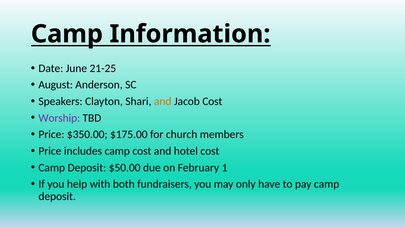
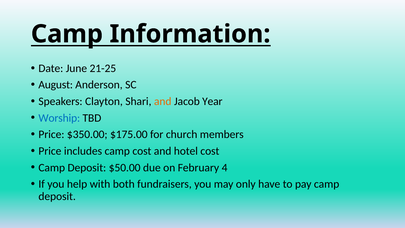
Jacob Cost: Cost -> Year
Worship colour: purple -> blue
1: 1 -> 4
